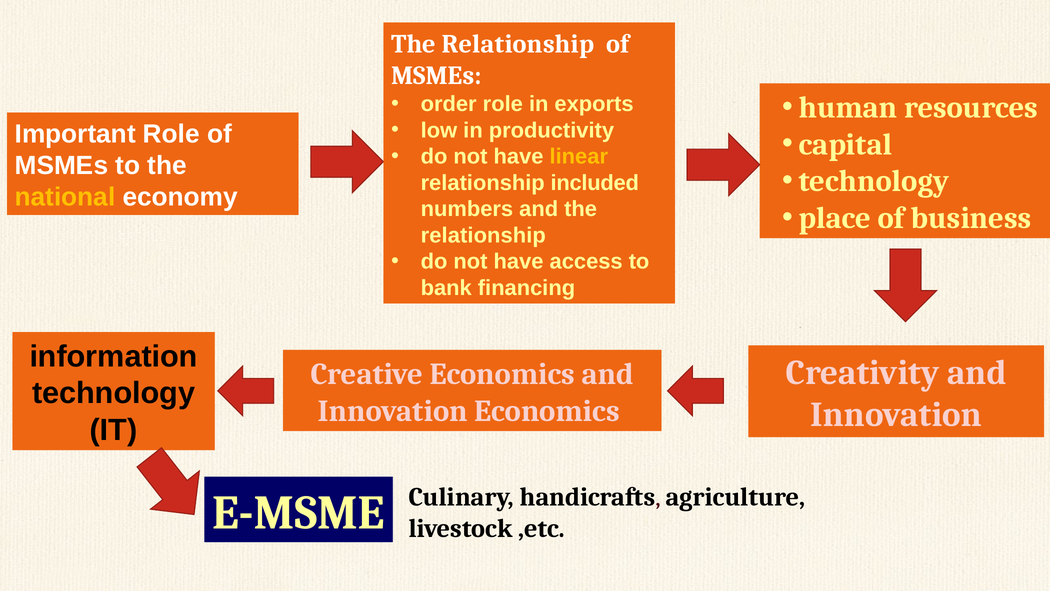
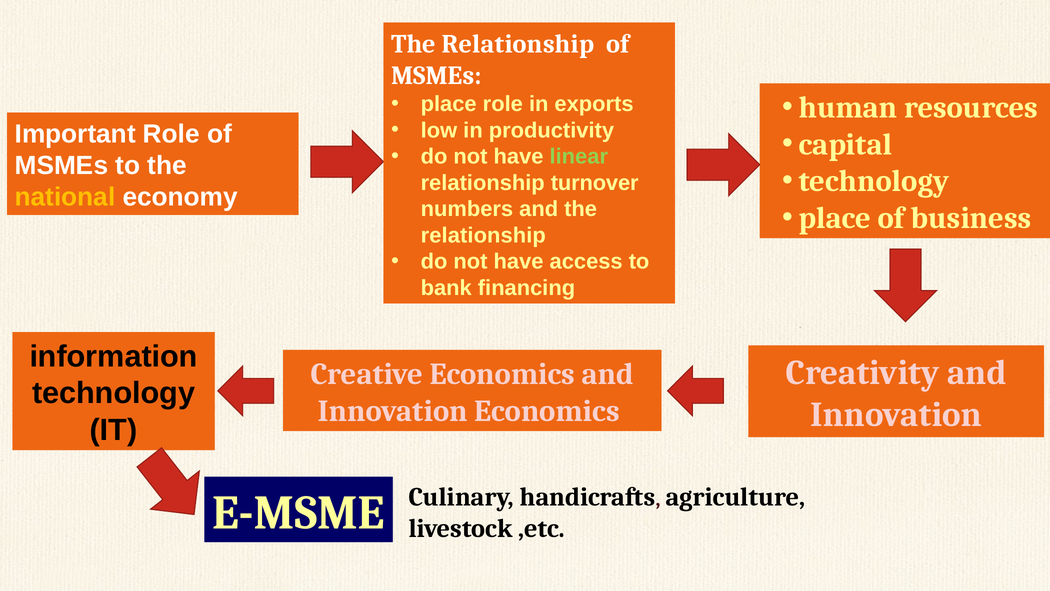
order at (449, 104): order -> place
linear colour: yellow -> light green
included: included -> turnover
